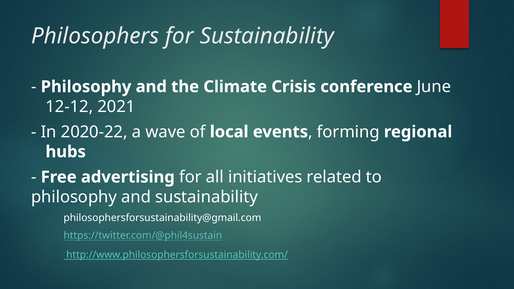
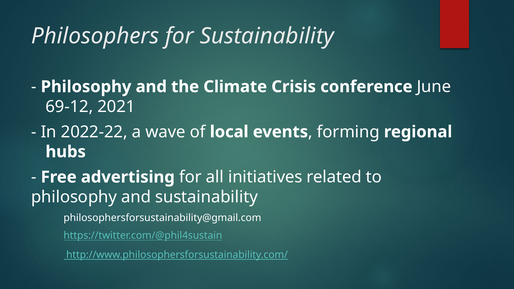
12-12: 12-12 -> 69-12
2020-22: 2020-22 -> 2022-22
